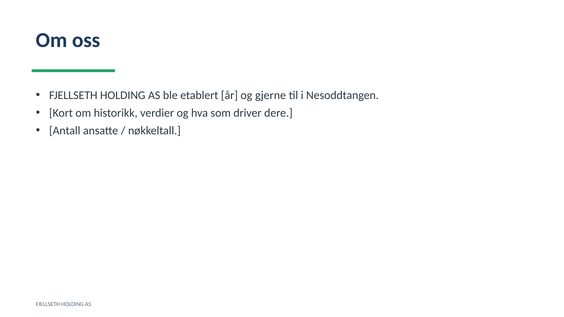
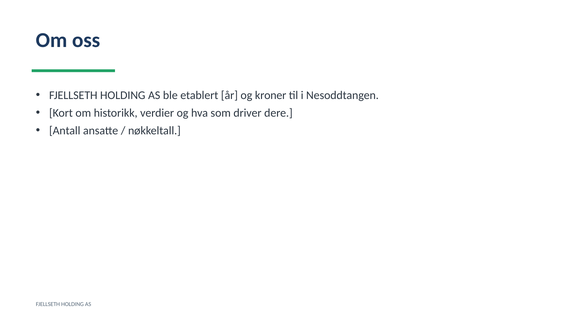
gjerne: gjerne -> kroner
